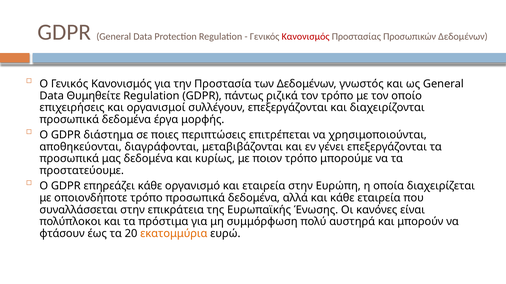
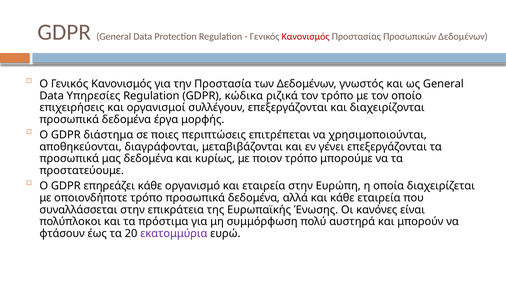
Θυμηθείτε: Θυμηθείτε -> Υπηρεσίες
πάντως: πάντως -> κώδικα
εκατομμύρια colour: orange -> purple
